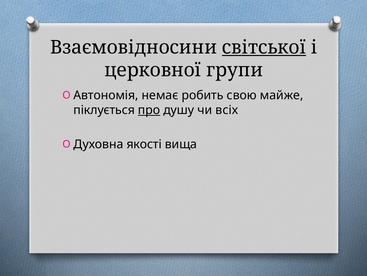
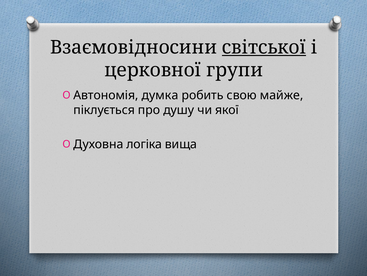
немає: немає -> думка
про underline: present -> none
всіх: всіх -> якої
якості: якості -> логіка
